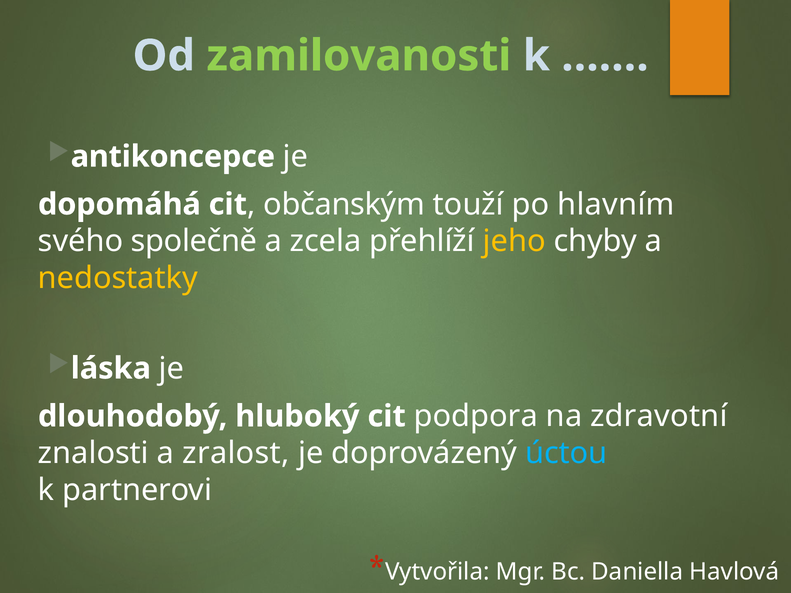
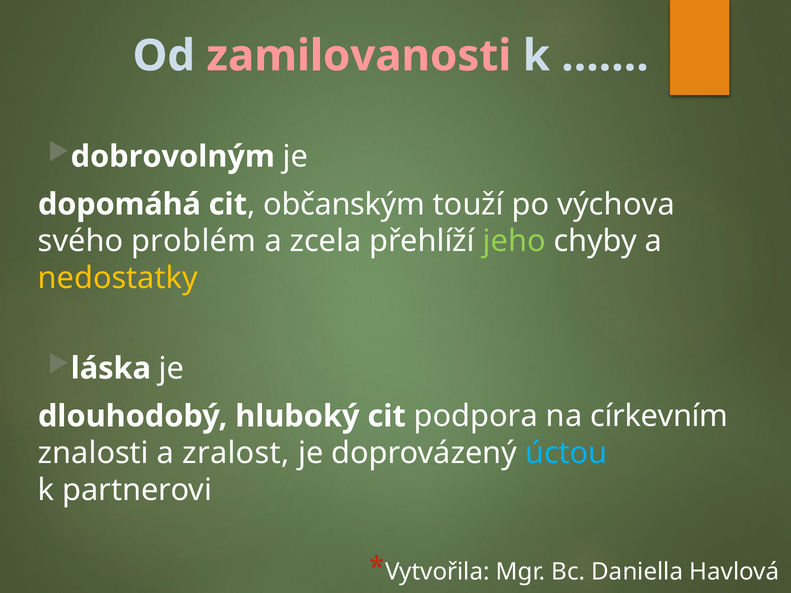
zamilovanosti colour: light green -> pink
antikoncepce: antikoncepce -> dobrovolným
hlavním: hlavním -> výchova
společně: společně -> problém
jeho colour: yellow -> light green
zdravotní: zdravotní -> církevním
